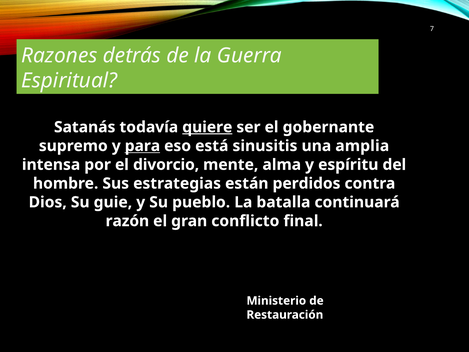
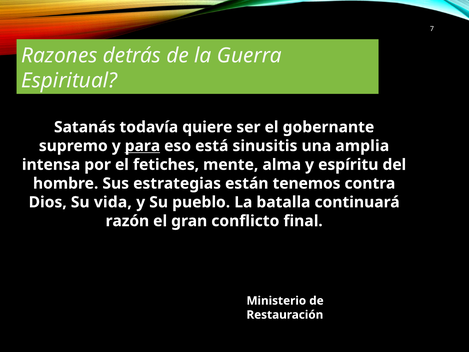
quiere underline: present -> none
divorcio: divorcio -> fetiches
perdidos: perdidos -> tenemos
guie: guie -> vida
